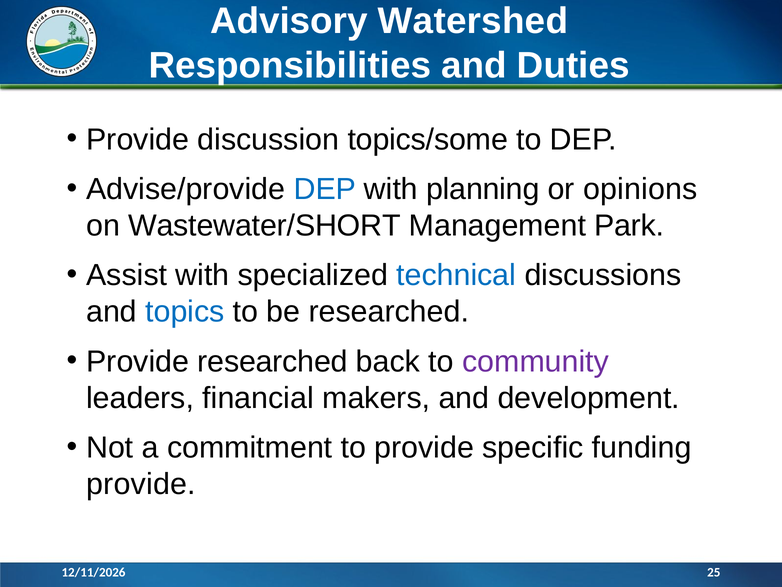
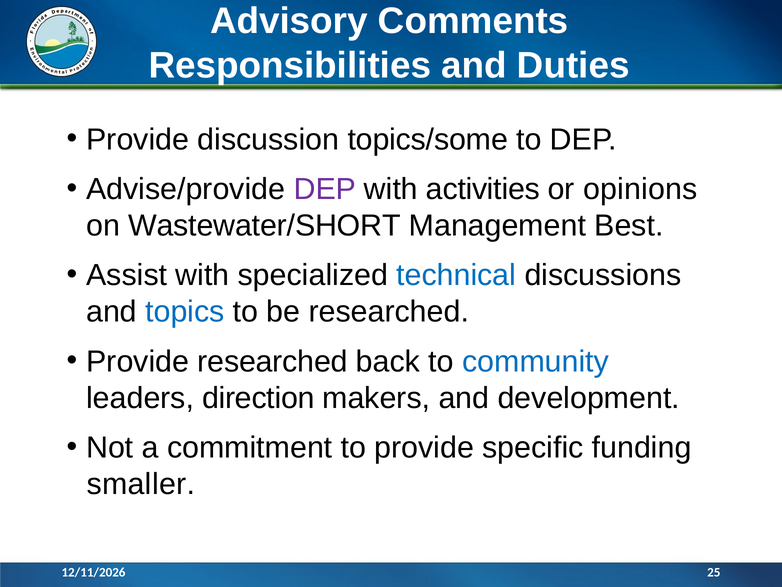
Watershed: Watershed -> Comments
DEP at (325, 189) colour: blue -> purple
planning: planning -> activities
Park: Park -> Best
community colour: purple -> blue
financial: financial -> direction
provide at (141, 484): provide -> smaller
